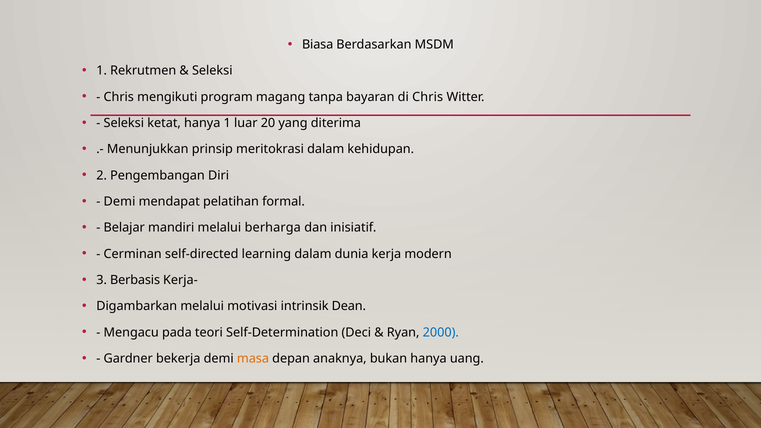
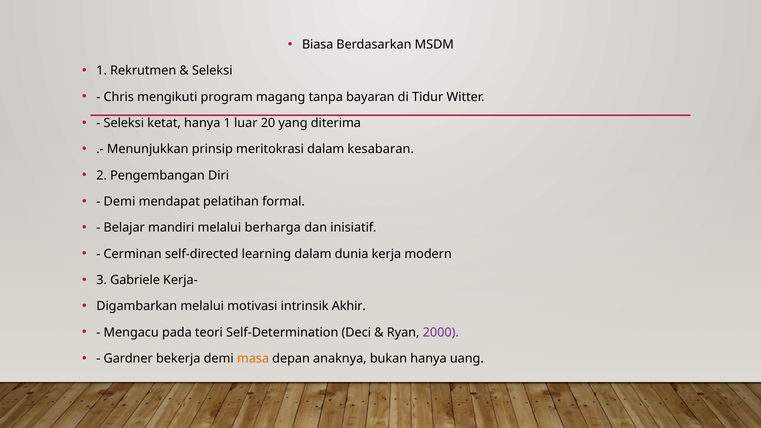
di Chris: Chris -> Tidur
kehidupan: kehidupan -> kesabaran
Berbasis: Berbasis -> Gabriele
Dean: Dean -> Akhir
2000 colour: blue -> purple
